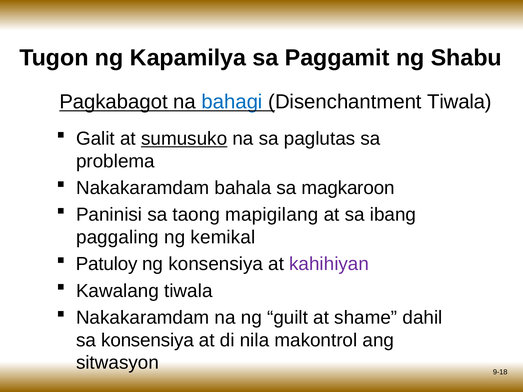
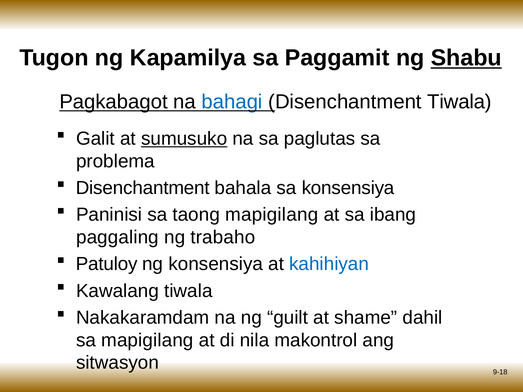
Shabu underline: none -> present
Nakakaramdam at (143, 188): Nakakaramdam -> Disenchantment
sa magkaroon: magkaroon -> konsensiya
kemikal: kemikal -> trabaho
kahihiyan colour: purple -> blue
sa konsensiya: konsensiya -> mapigilang
